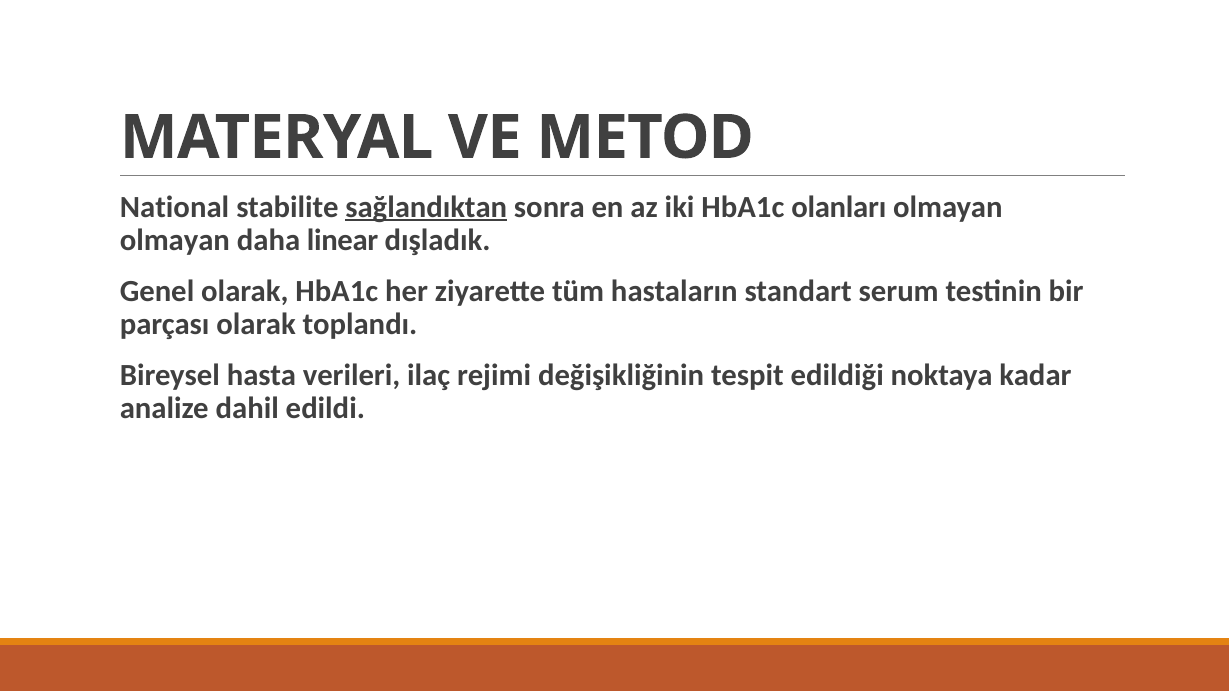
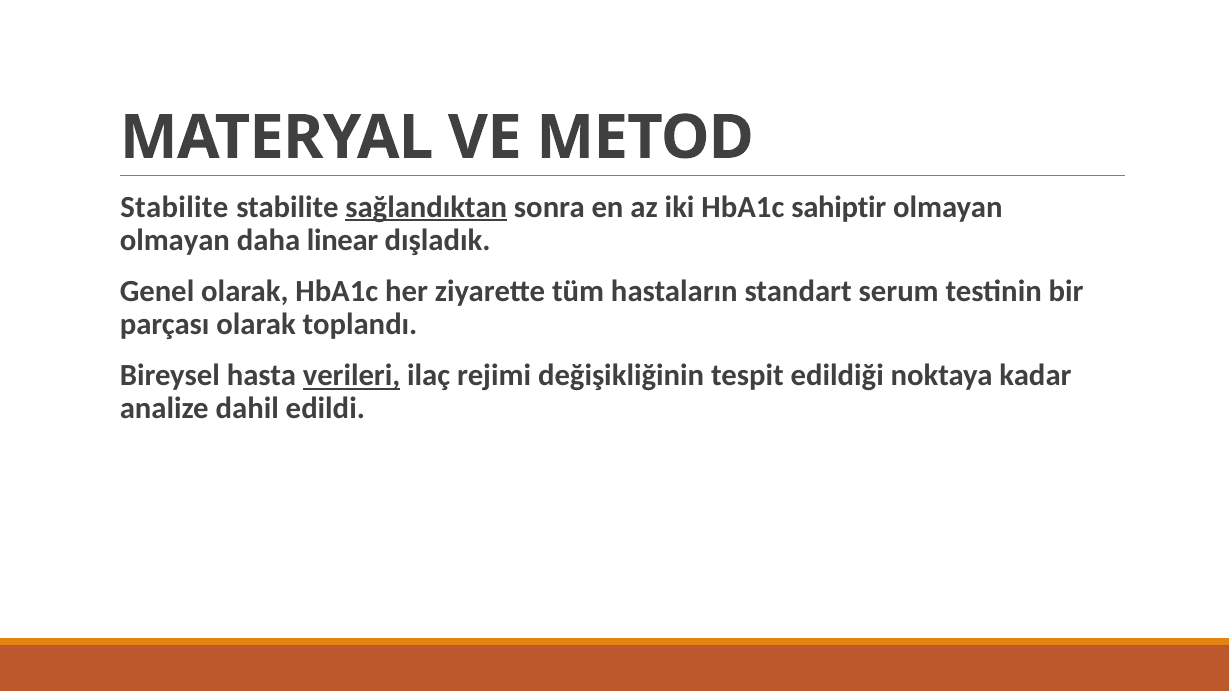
National at (175, 207): National -> Stabilite
olanları: olanları -> sahiptir
verileri underline: none -> present
